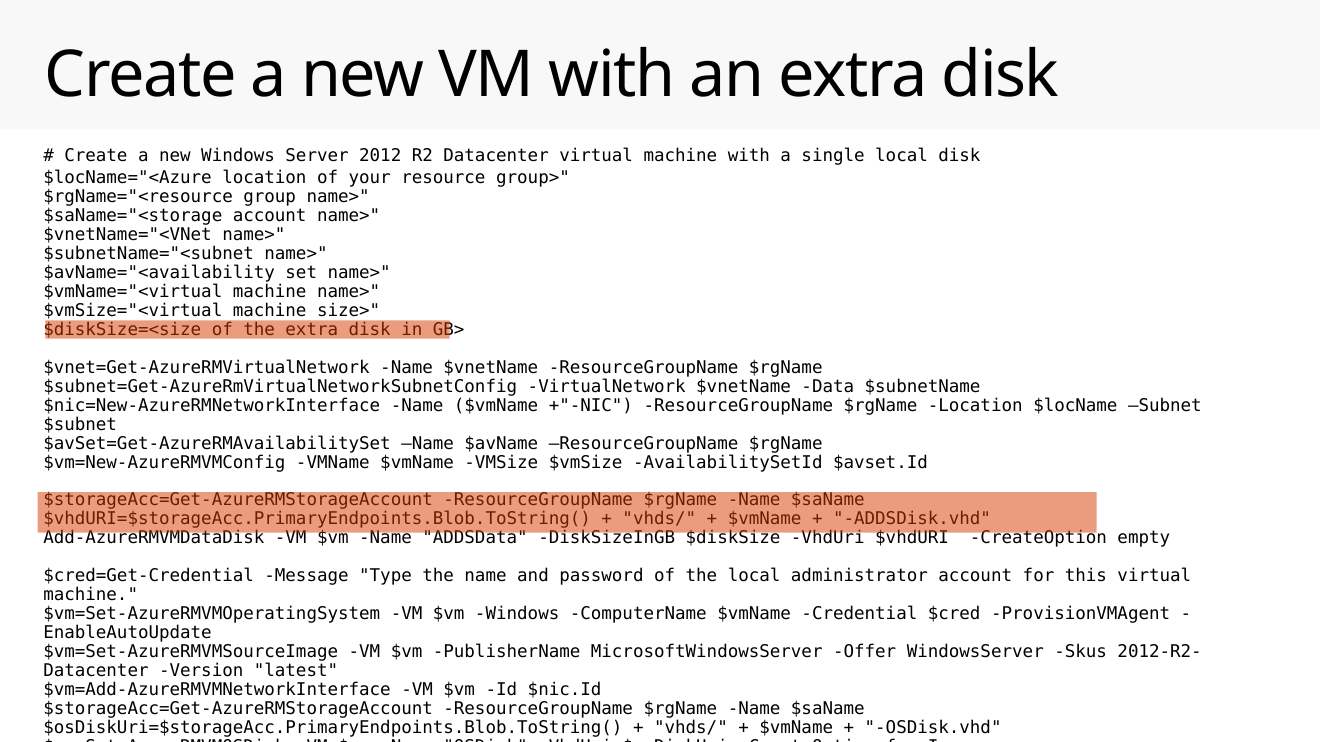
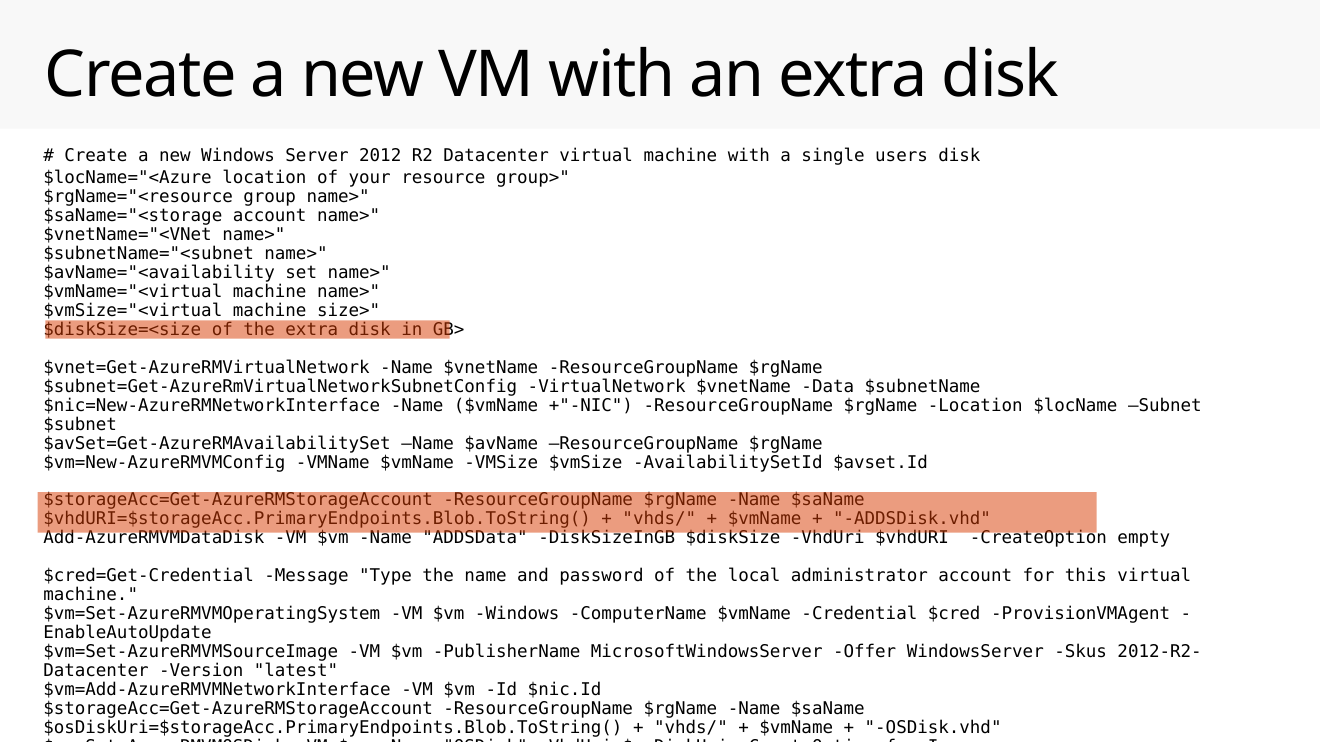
single local: local -> users
